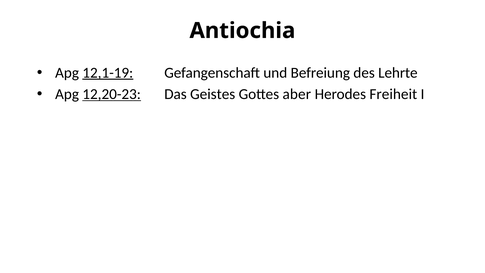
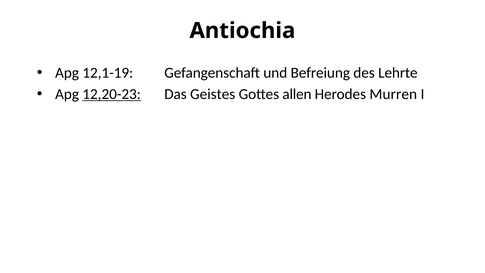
12,1-19 underline: present -> none
aber: aber -> allen
Freiheit: Freiheit -> Murren
